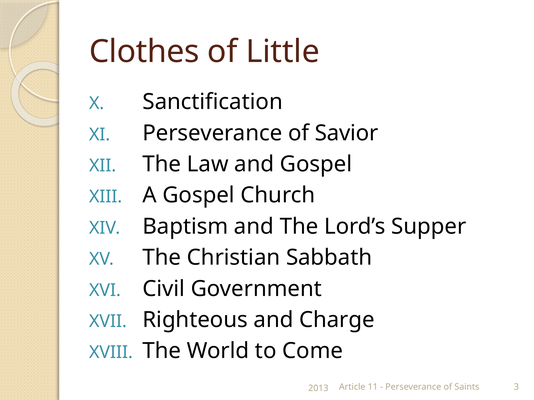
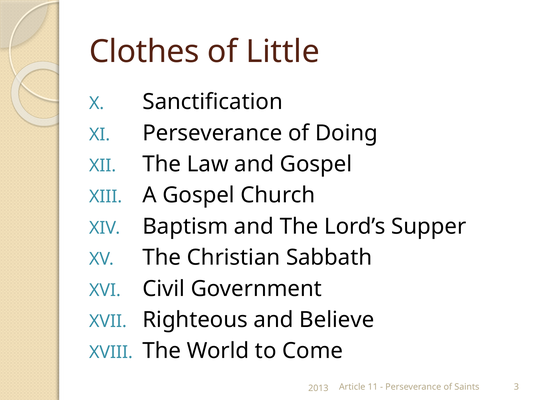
Savior: Savior -> Doing
Charge: Charge -> Believe
